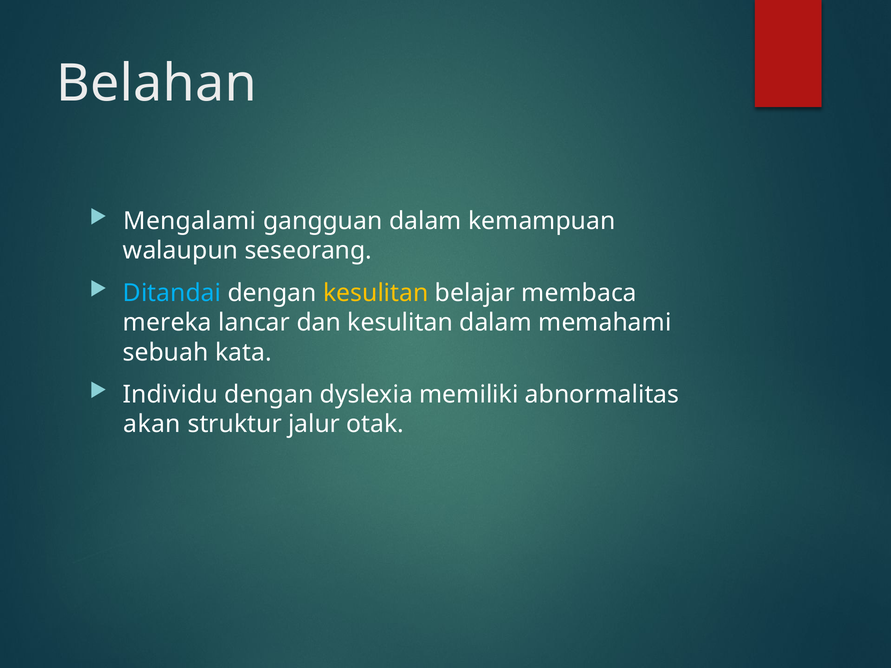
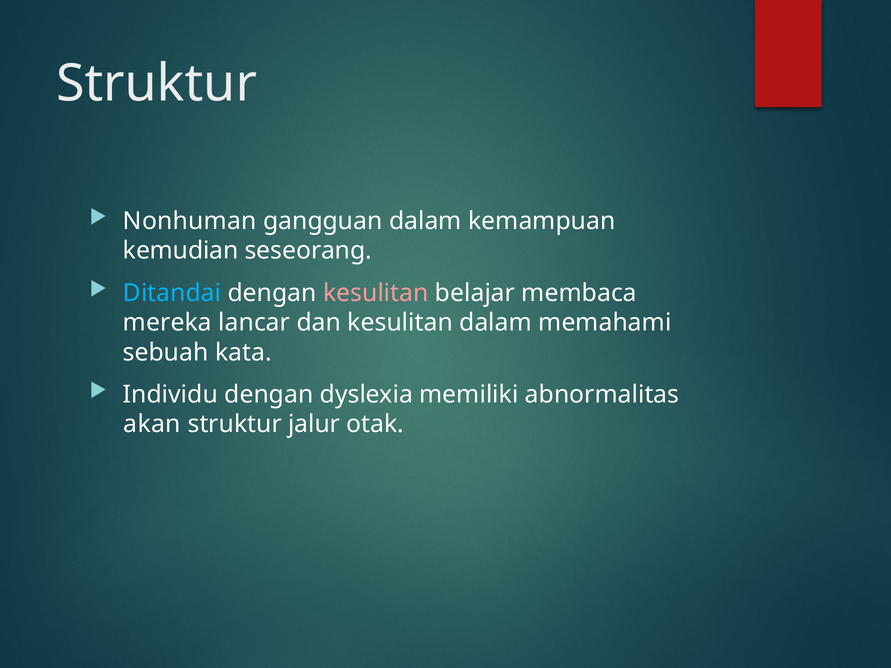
Belahan at (156, 83): Belahan -> Struktur
Mengalami: Mengalami -> Nonhuman
walaupun: walaupun -> kemudian
kesulitan at (376, 293) colour: yellow -> pink
